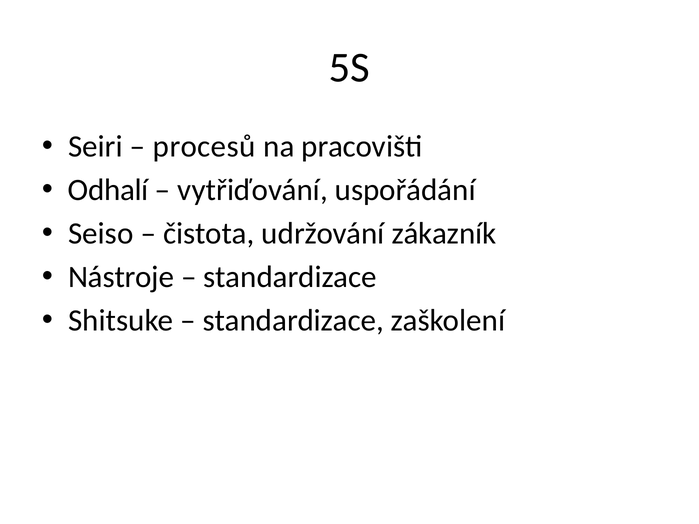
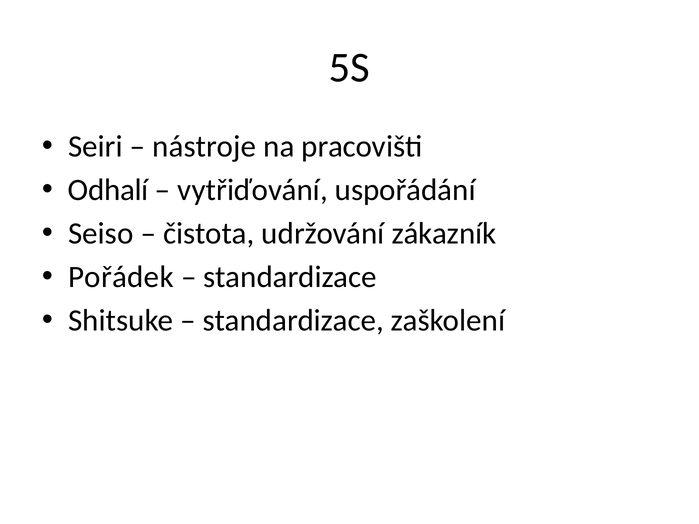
procesů: procesů -> nástroje
Nástroje: Nástroje -> Pořádek
